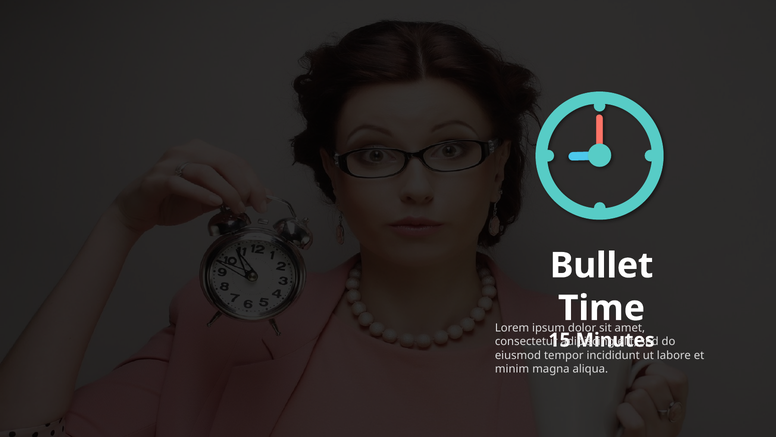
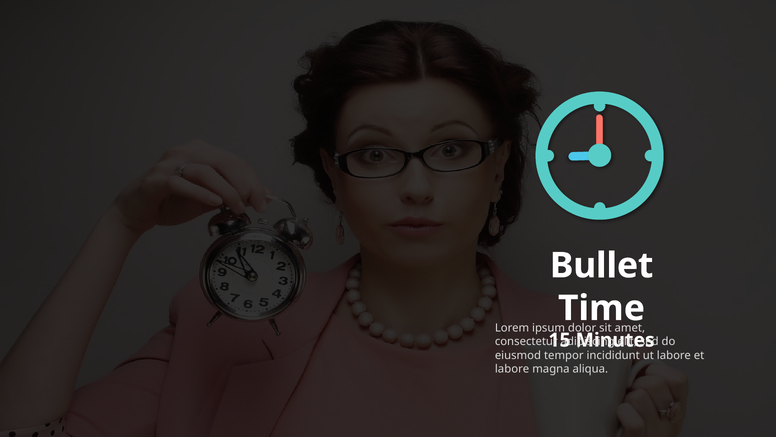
minim at (512, 369): minim -> labore
